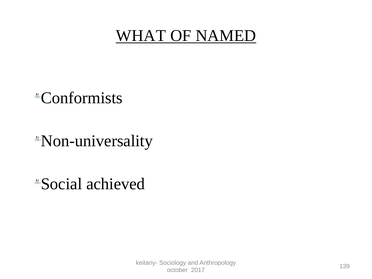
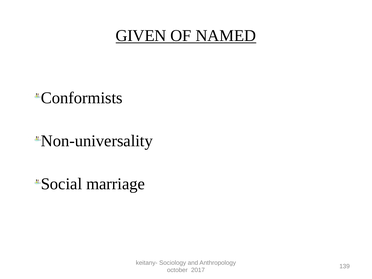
WHAT: WHAT -> GIVEN
achieved: achieved -> marriage
